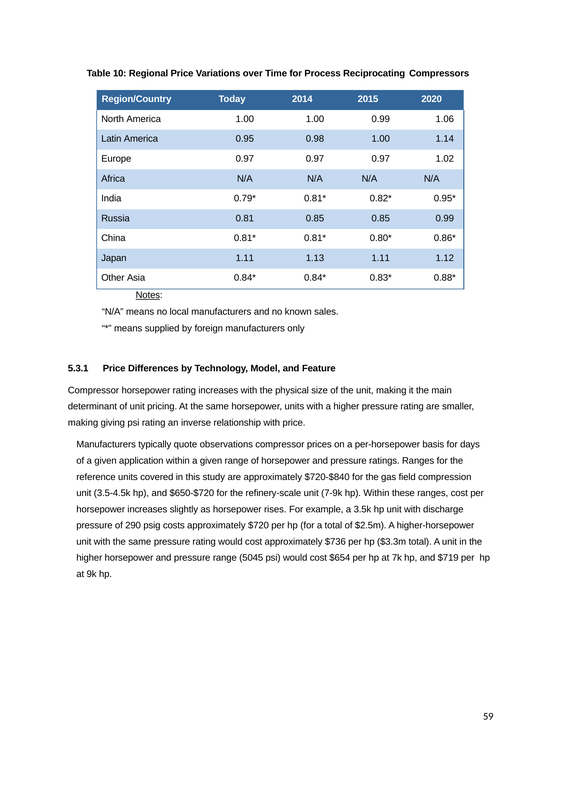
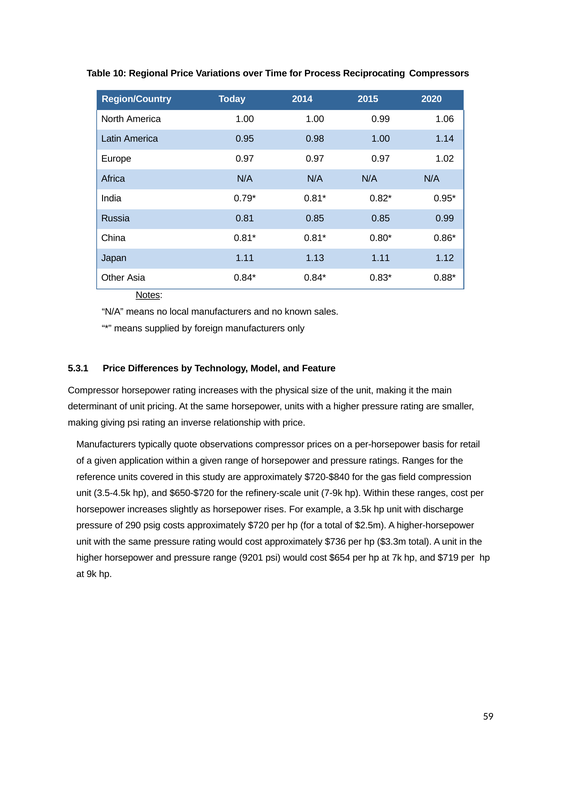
days: days -> retail
5045: 5045 -> 9201
